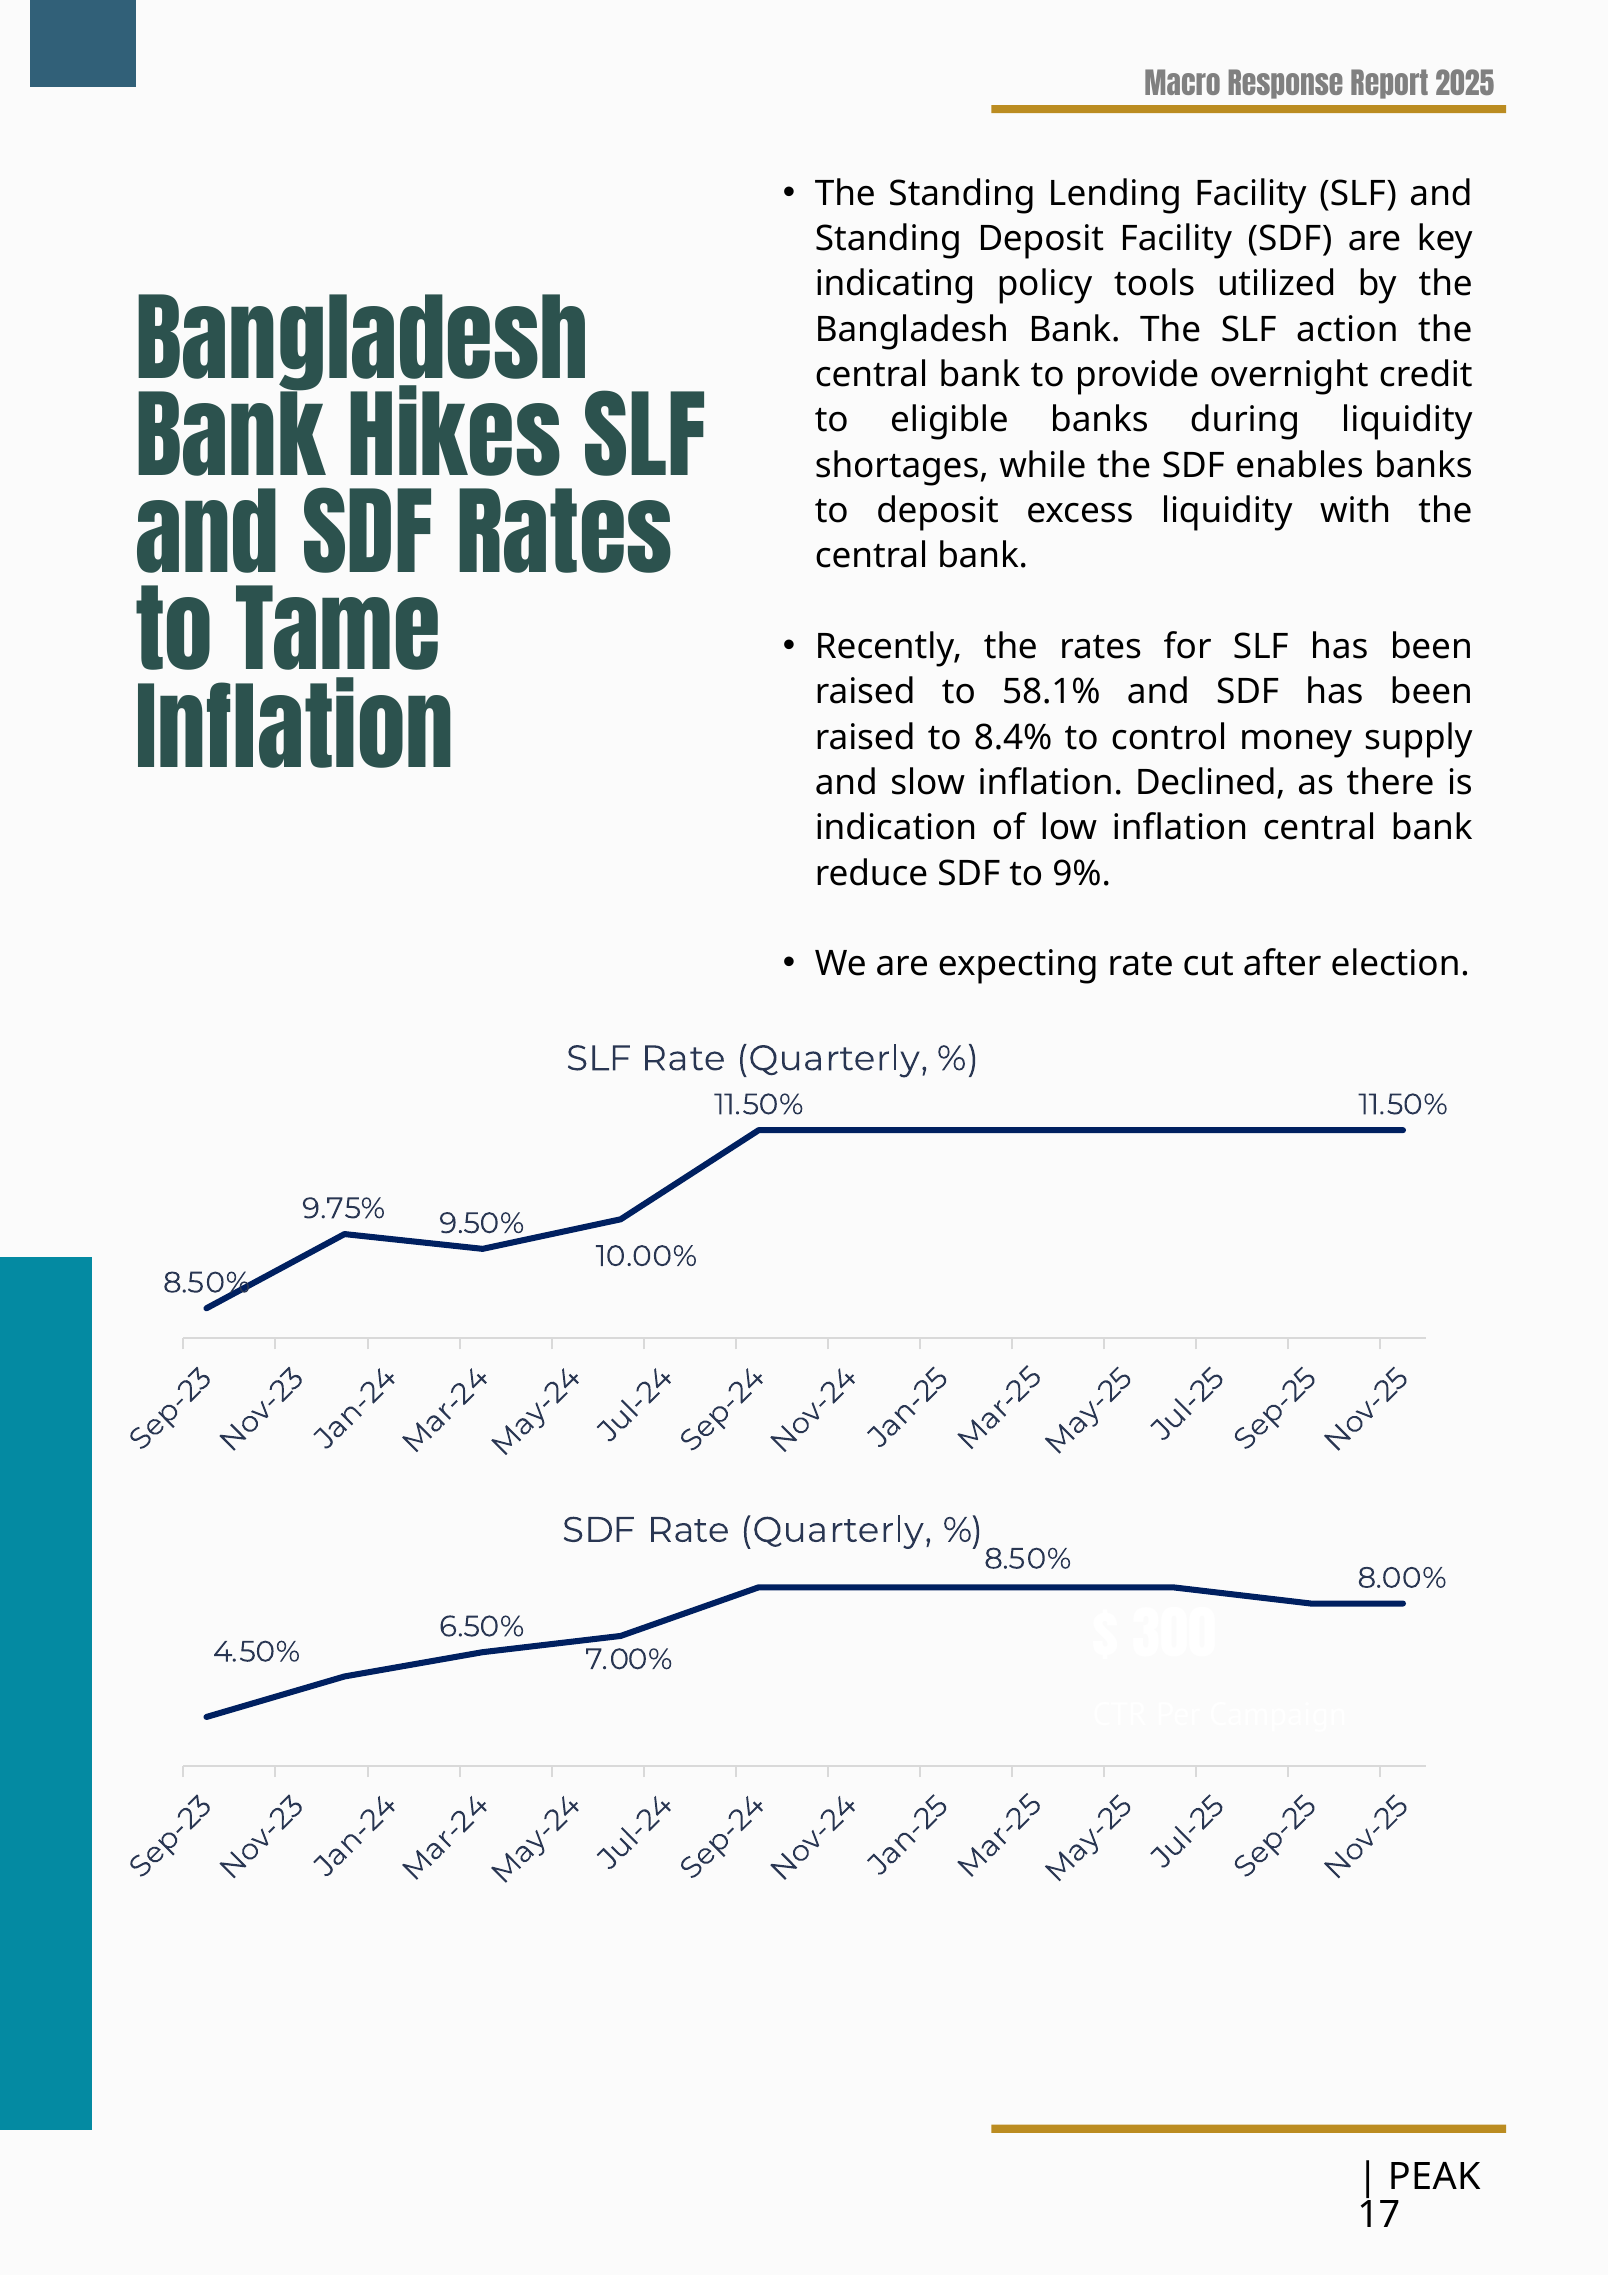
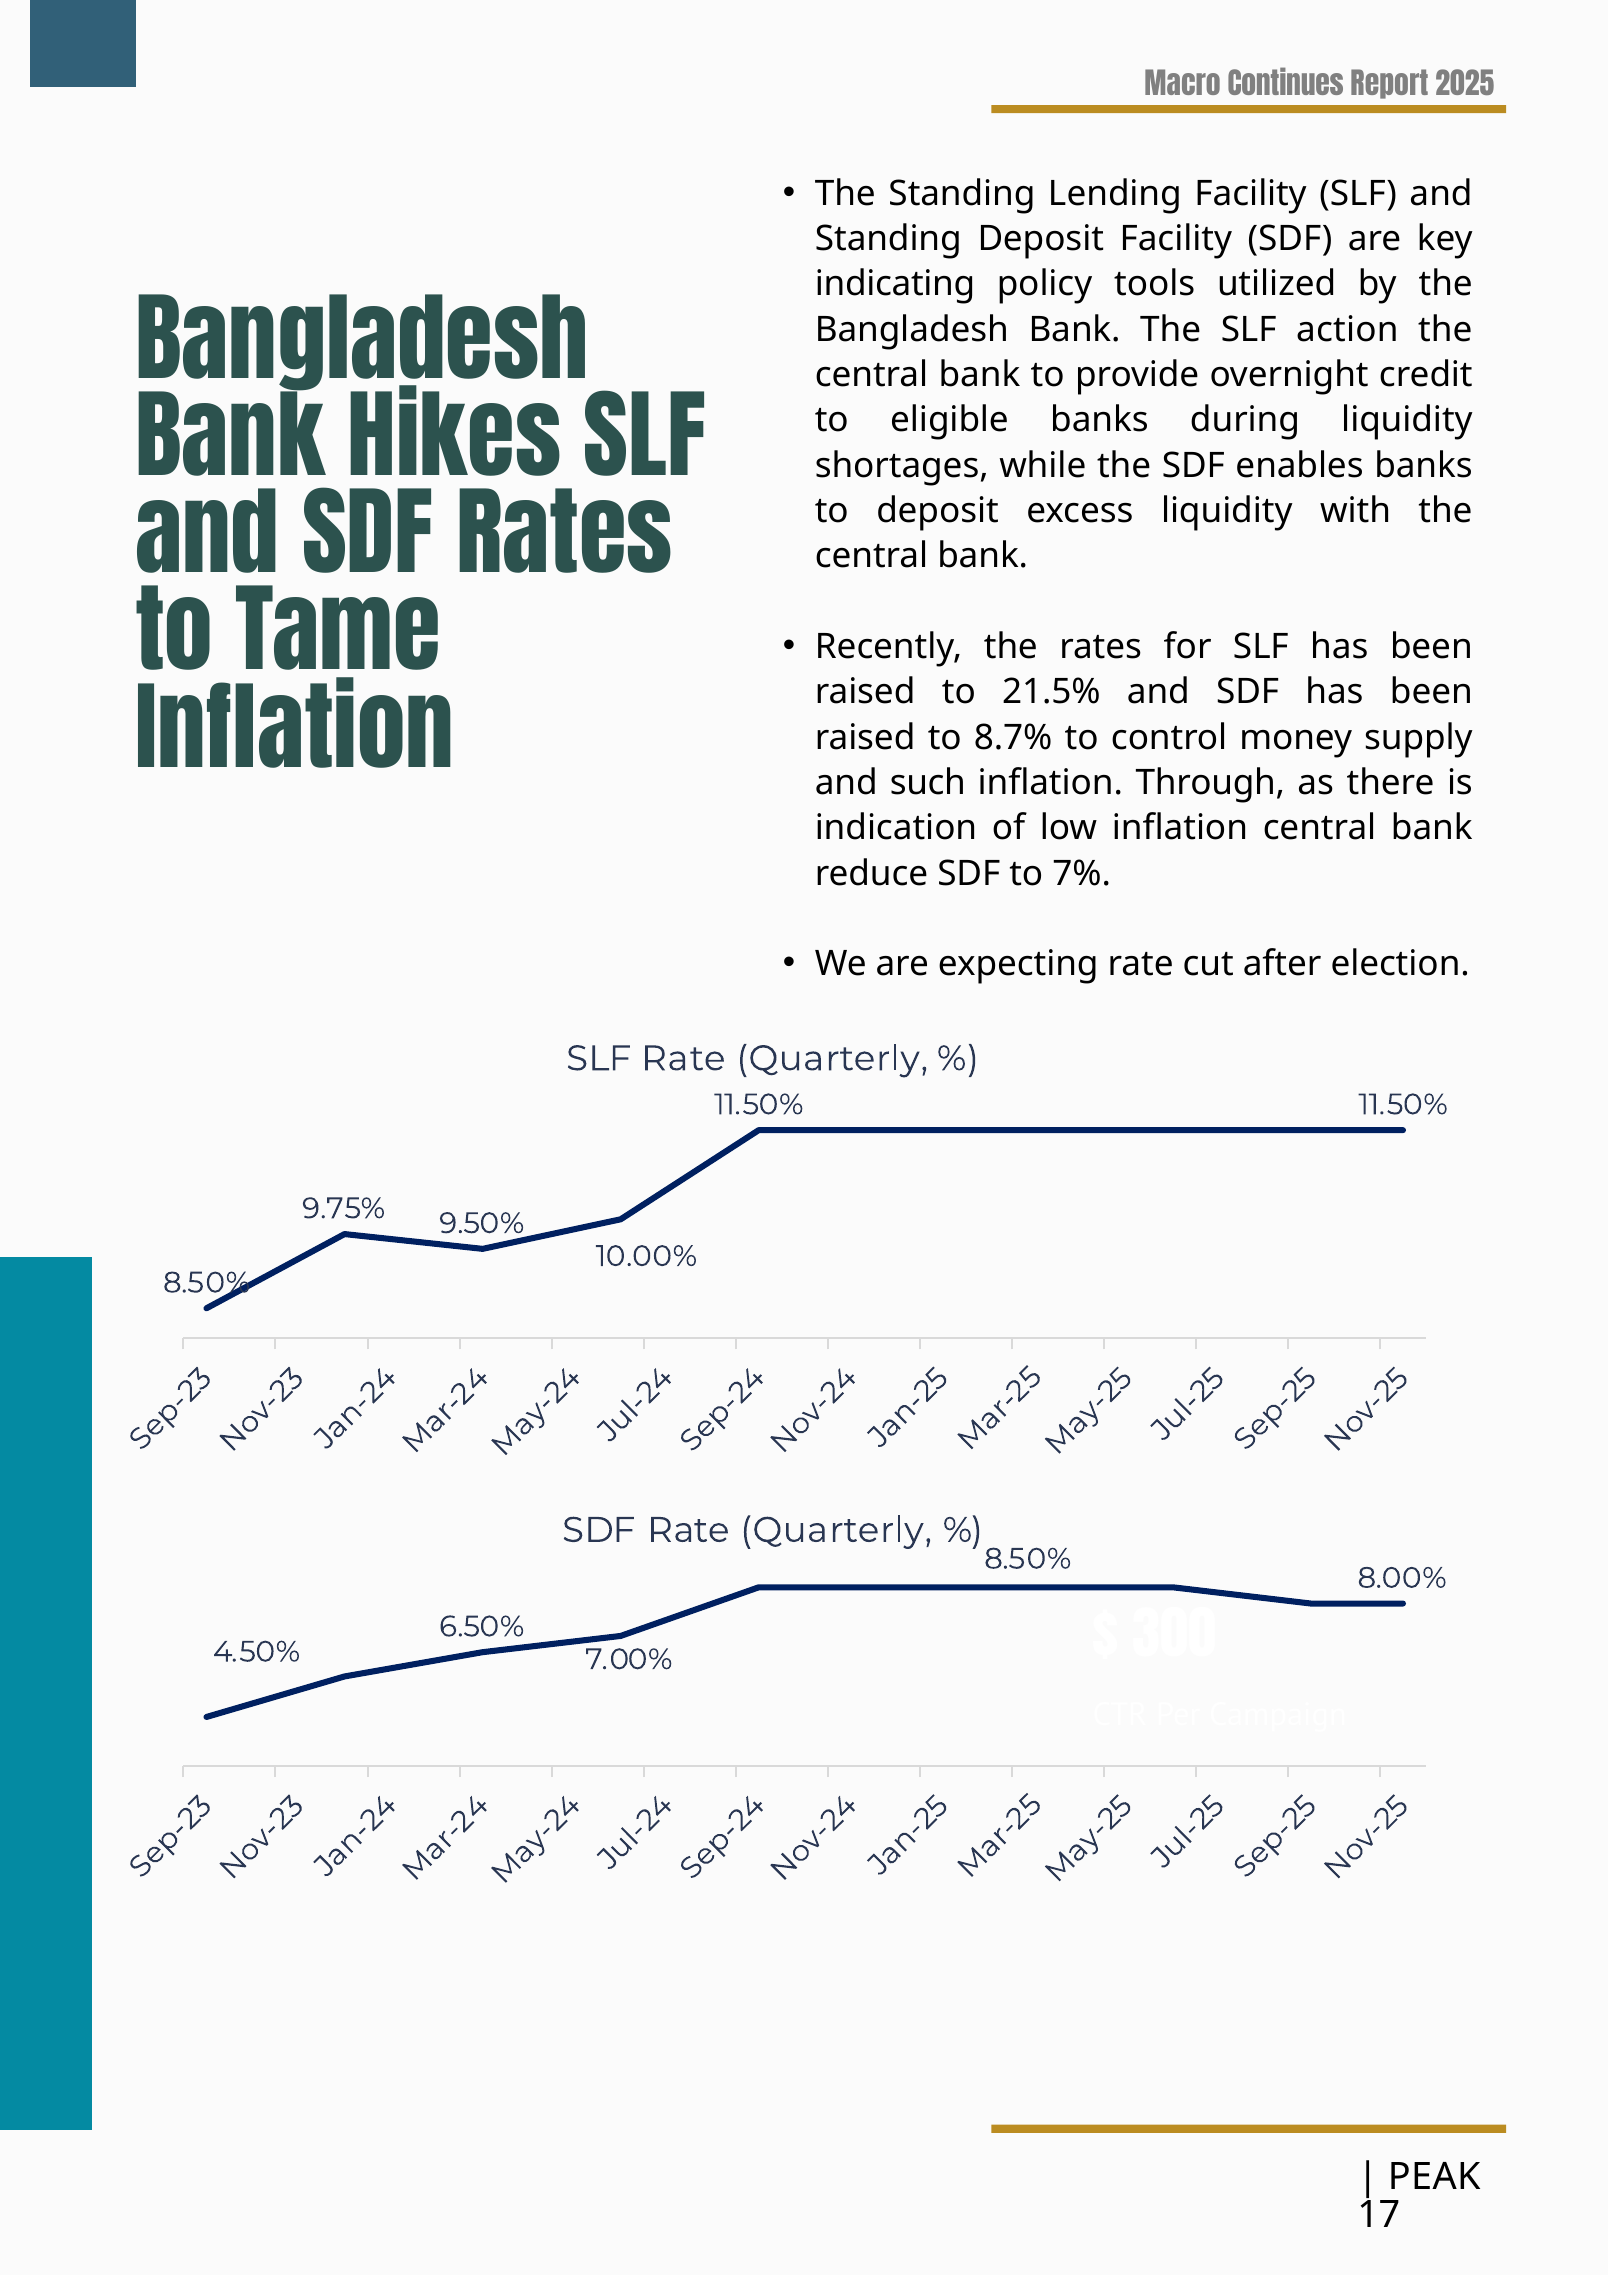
Response: Response -> Continues
58.1%: 58.1% -> 21.5%
8.4%: 8.4% -> 8.7%
slow: slow -> such
Declined: Declined -> Through
9%: 9% -> 7%
